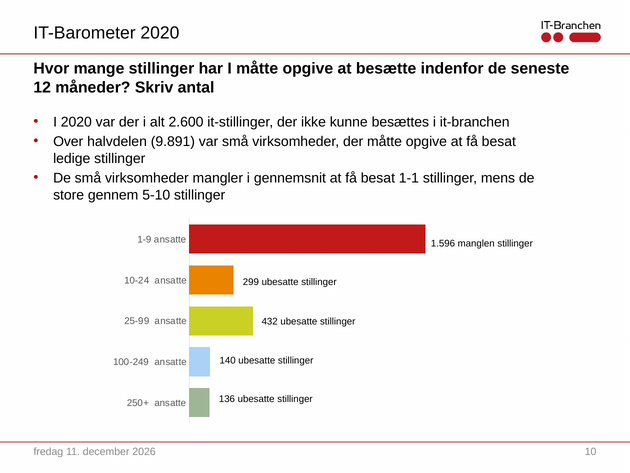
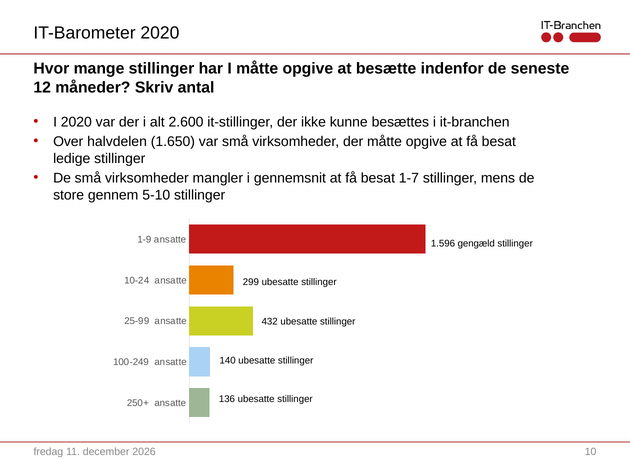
9.891: 9.891 -> 1.650
1-1: 1-1 -> 1-7
manglen: manglen -> gengæld
